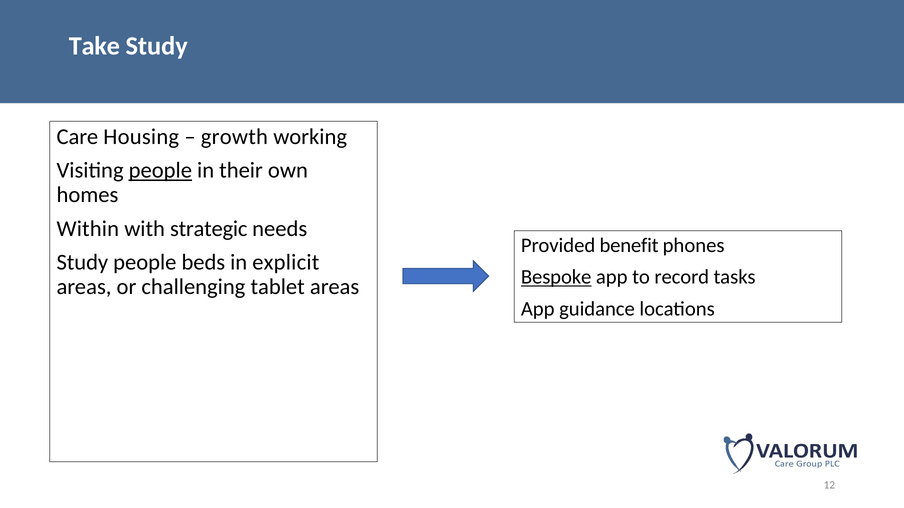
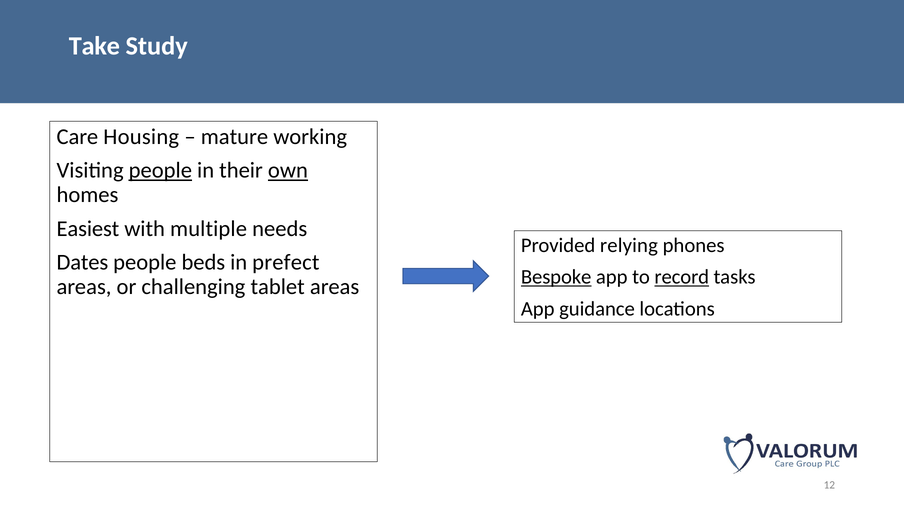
growth: growth -> mature
own underline: none -> present
Within: Within -> Easiest
strategic: strategic -> multiple
benefit: benefit -> relying
Study at (82, 263): Study -> Dates
explicit: explicit -> prefect
record underline: none -> present
